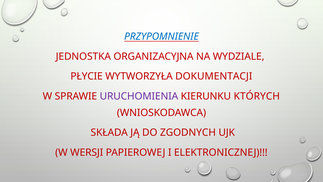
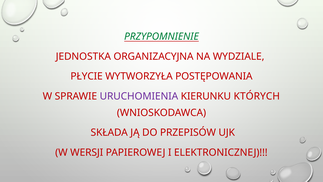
PRZYPOMNIENIE colour: blue -> green
DOKUMENTACJI: DOKUMENTACJI -> POSTĘPOWANIA
ZGODNYCH: ZGODNYCH -> PRZEPISÓW
